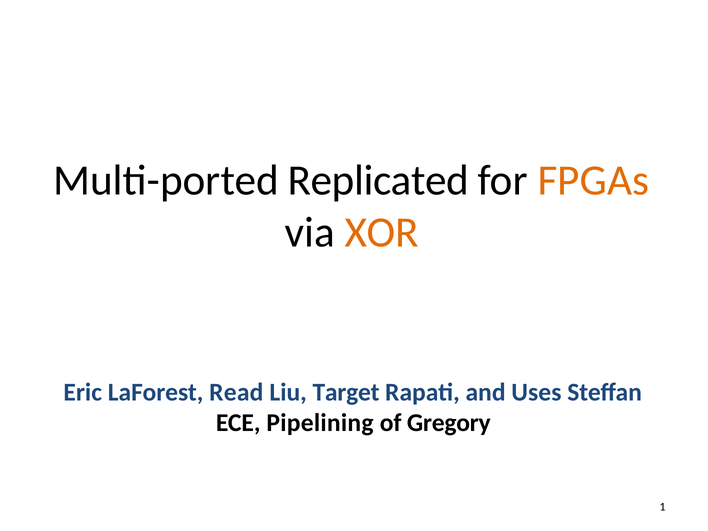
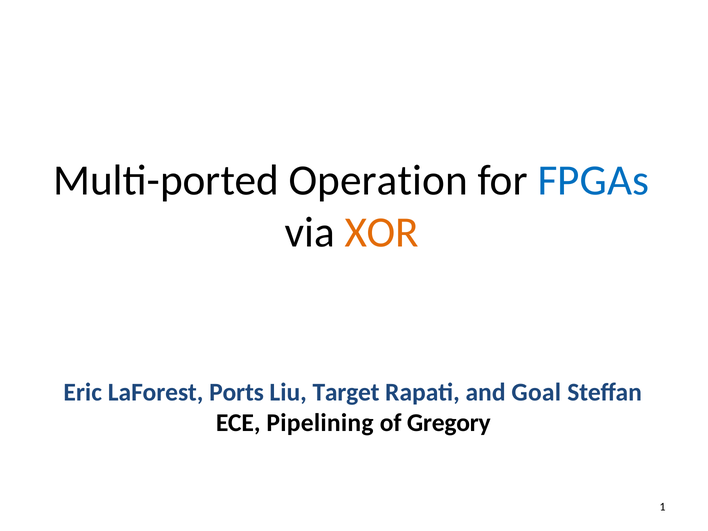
Replicated: Replicated -> Operation
FPGAs colour: orange -> blue
Read: Read -> Ports
Uses: Uses -> Goal
